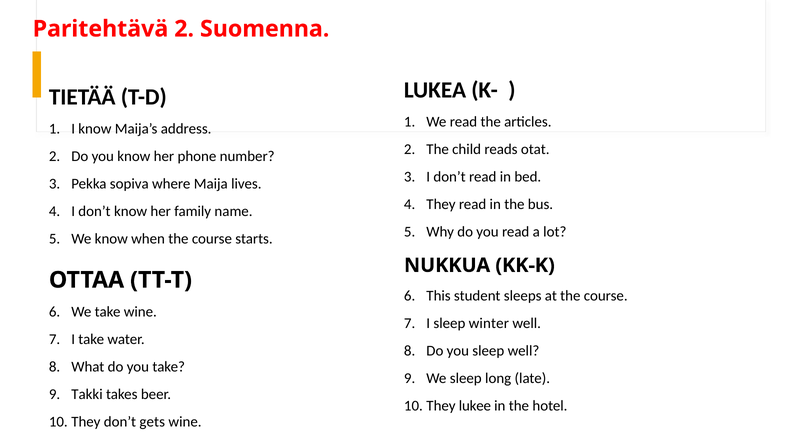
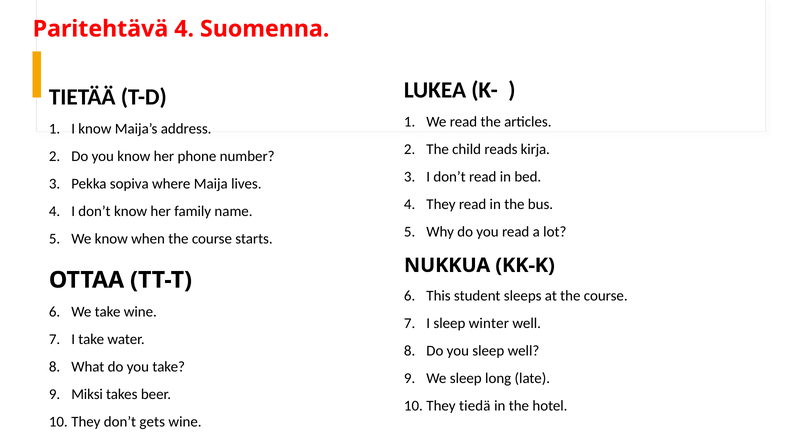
Paritehtävä 2: 2 -> 4
otat: otat -> kirja
Takki: Takki -> Miksi
lukee: lukee -> tiedä
